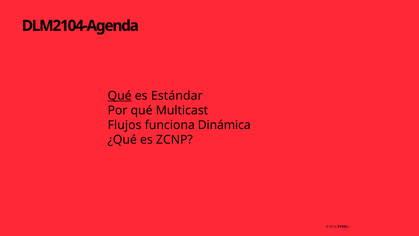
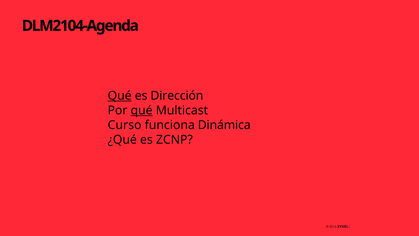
Estándar: Estándar -> Dirección
qué at (142, 110) underline: none -> present
Flujos: Flujos -> Curso
